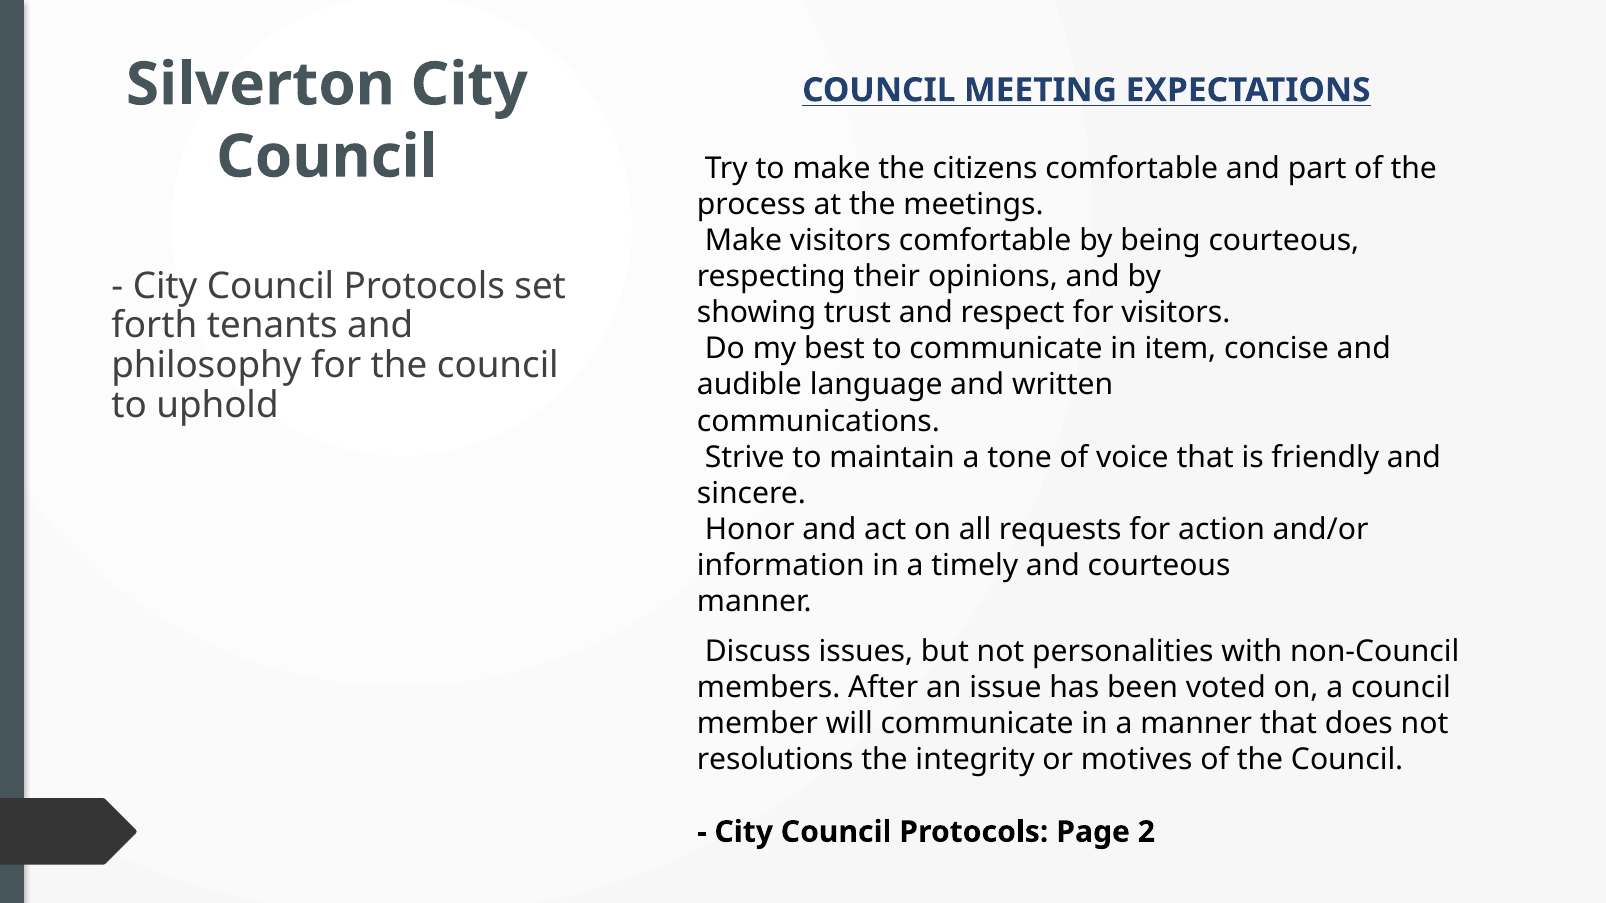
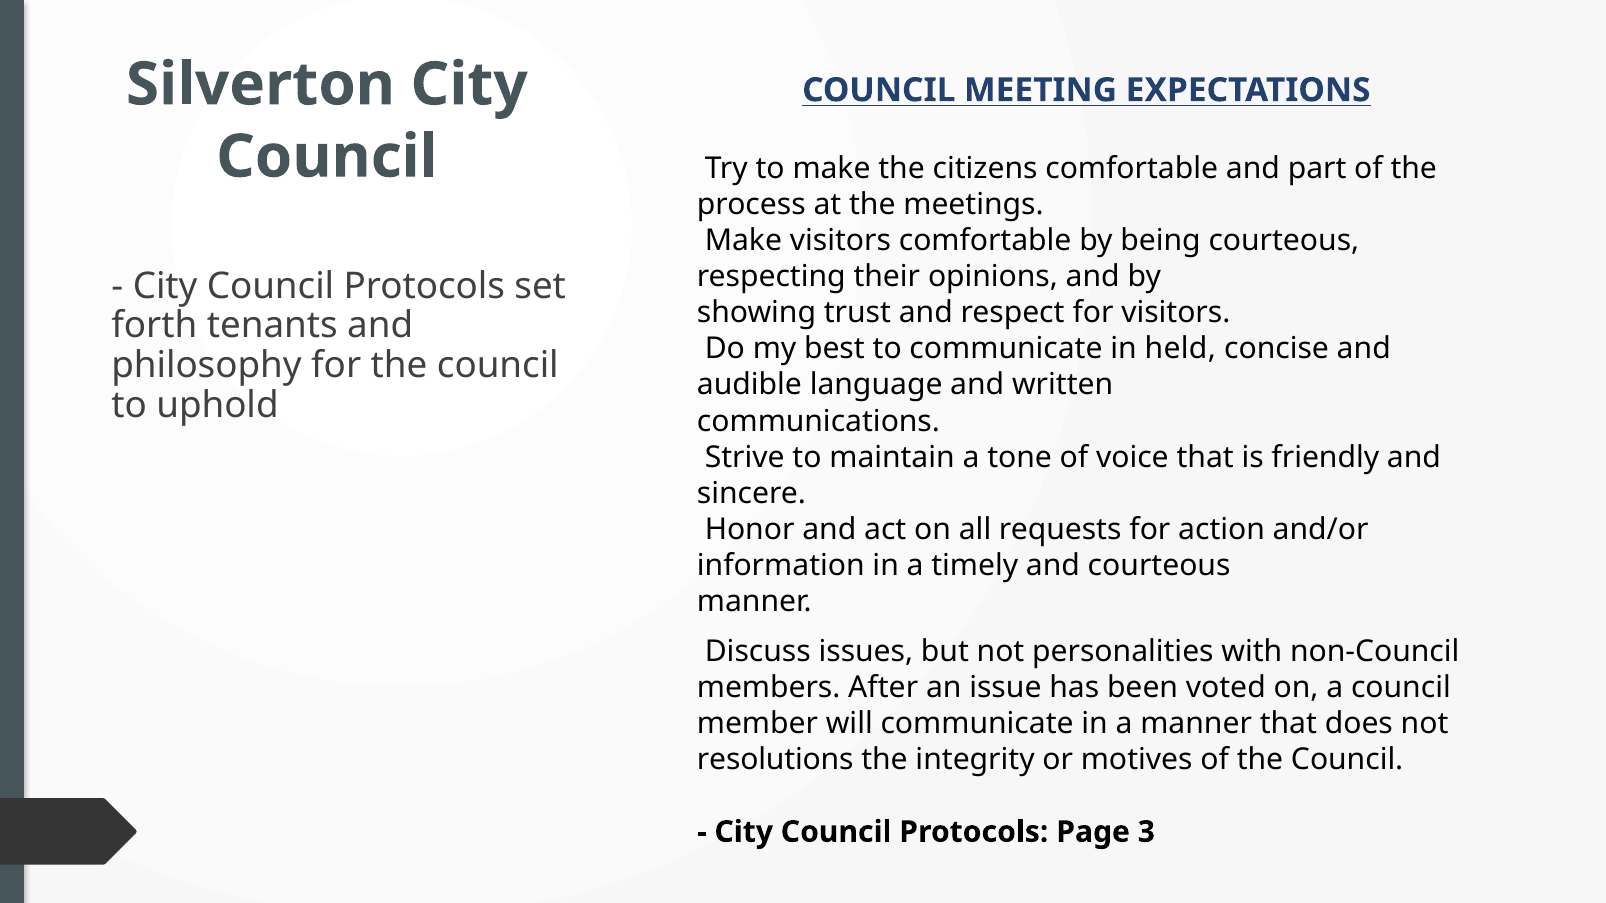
item: item -> held
2: 2 -> 3
